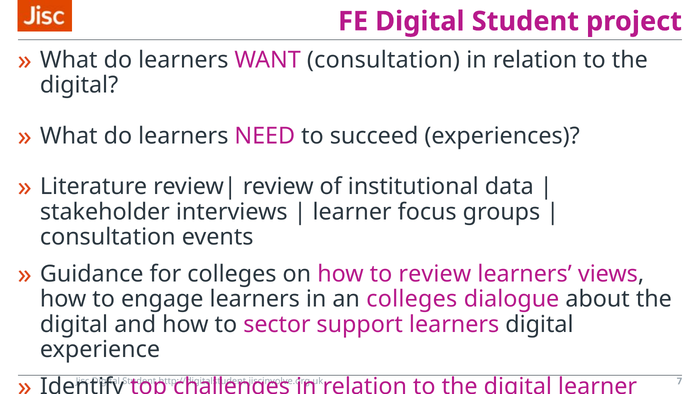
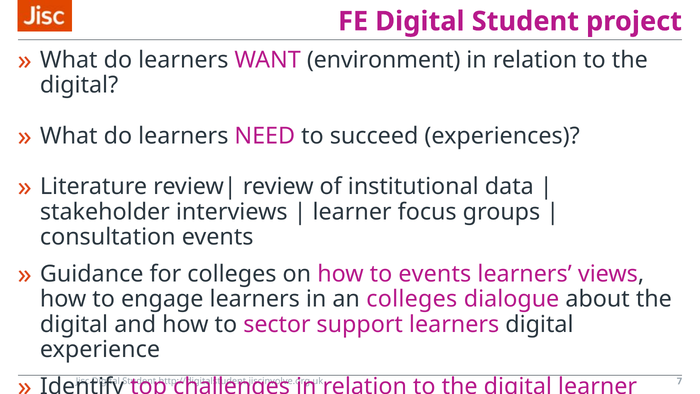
WANT consultation: consultation -> environment
to review: review -> events
